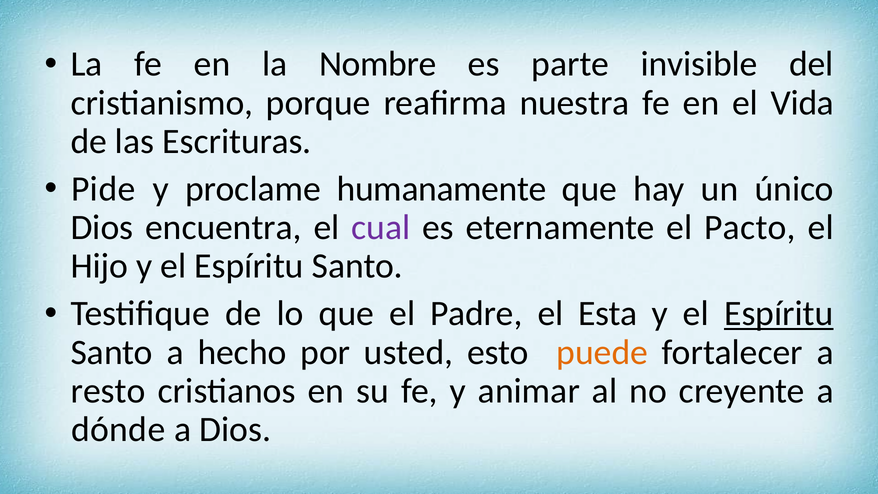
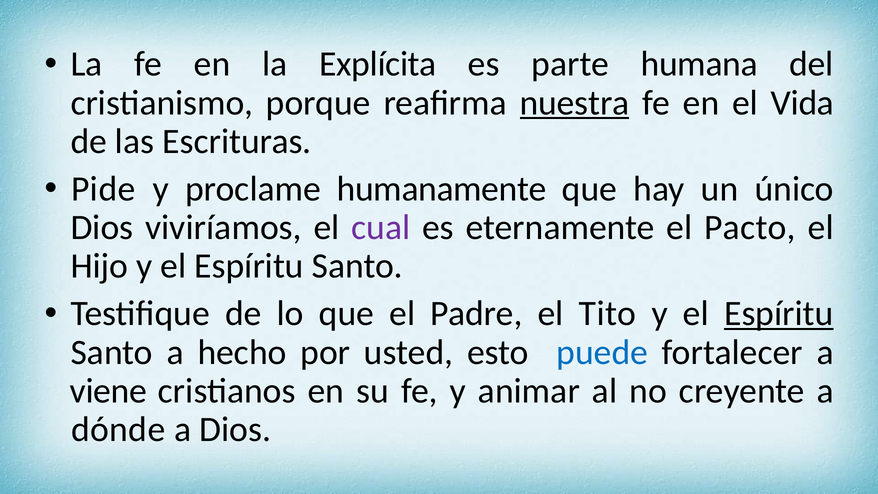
Nombre: Nombre -> Explícita
invisible: invisible -> humana
nuestra underline: none -> present
encuentra: encuentra -> viviríamos
Esta: Esta -> Tito
puede colour: orange -> blue
resto: resto -> viene
